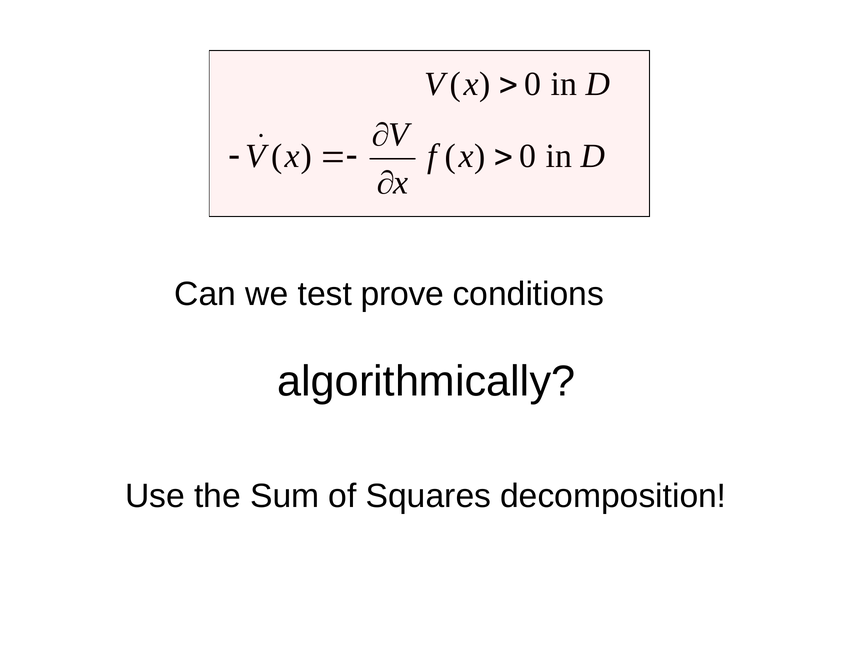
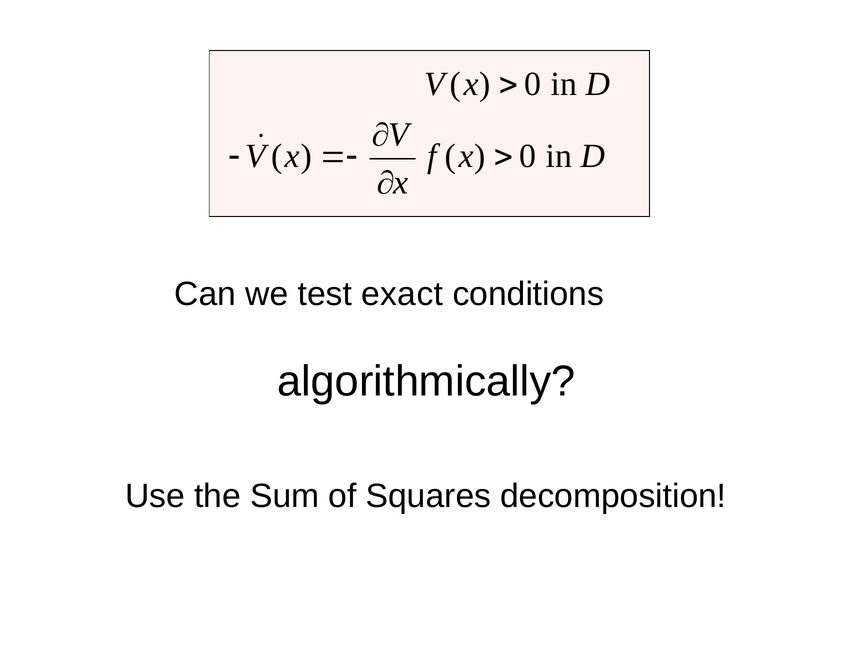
prove: prove -> exact
